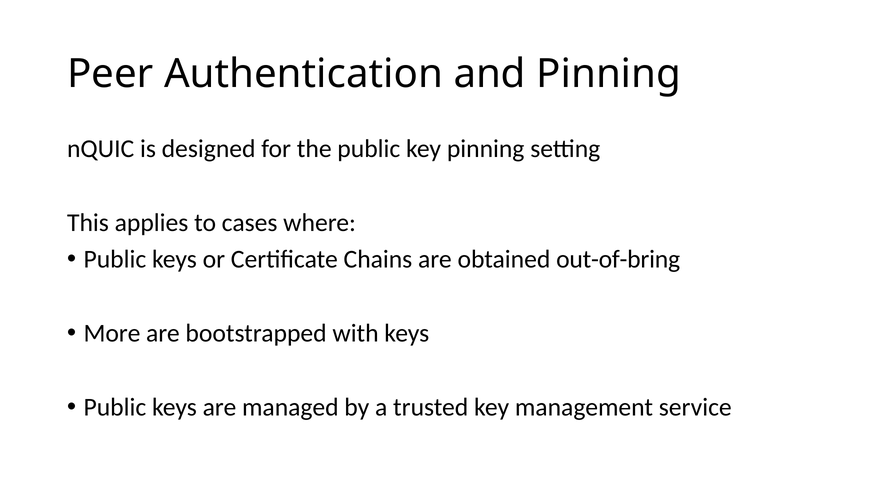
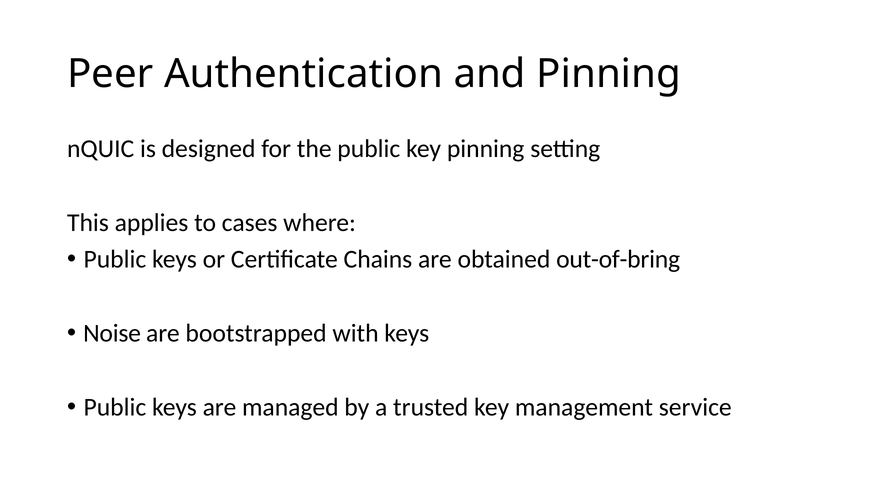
More: More -> Noise
